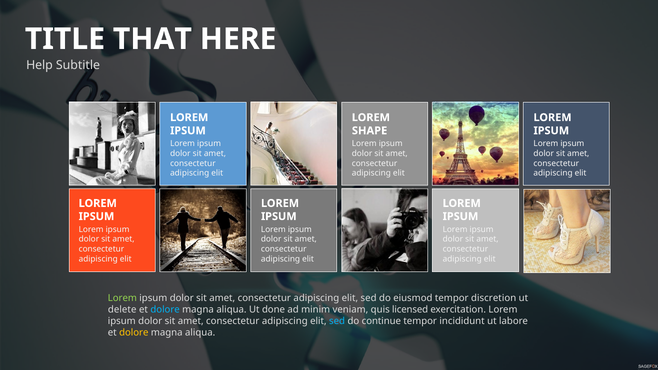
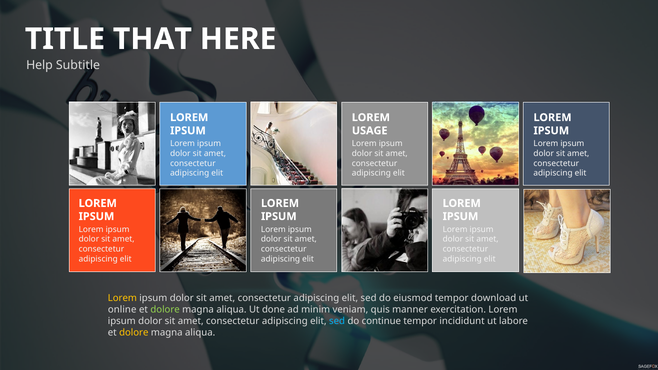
SHAPE: SHAPE -> USAGE
Lorem at (122, 298) colour: light green -> yellow
discretion: discretion -> download
delete: delete -> online
dolore at (165, 310) colour: light blue -> light green
licensed: licensed -> manner
